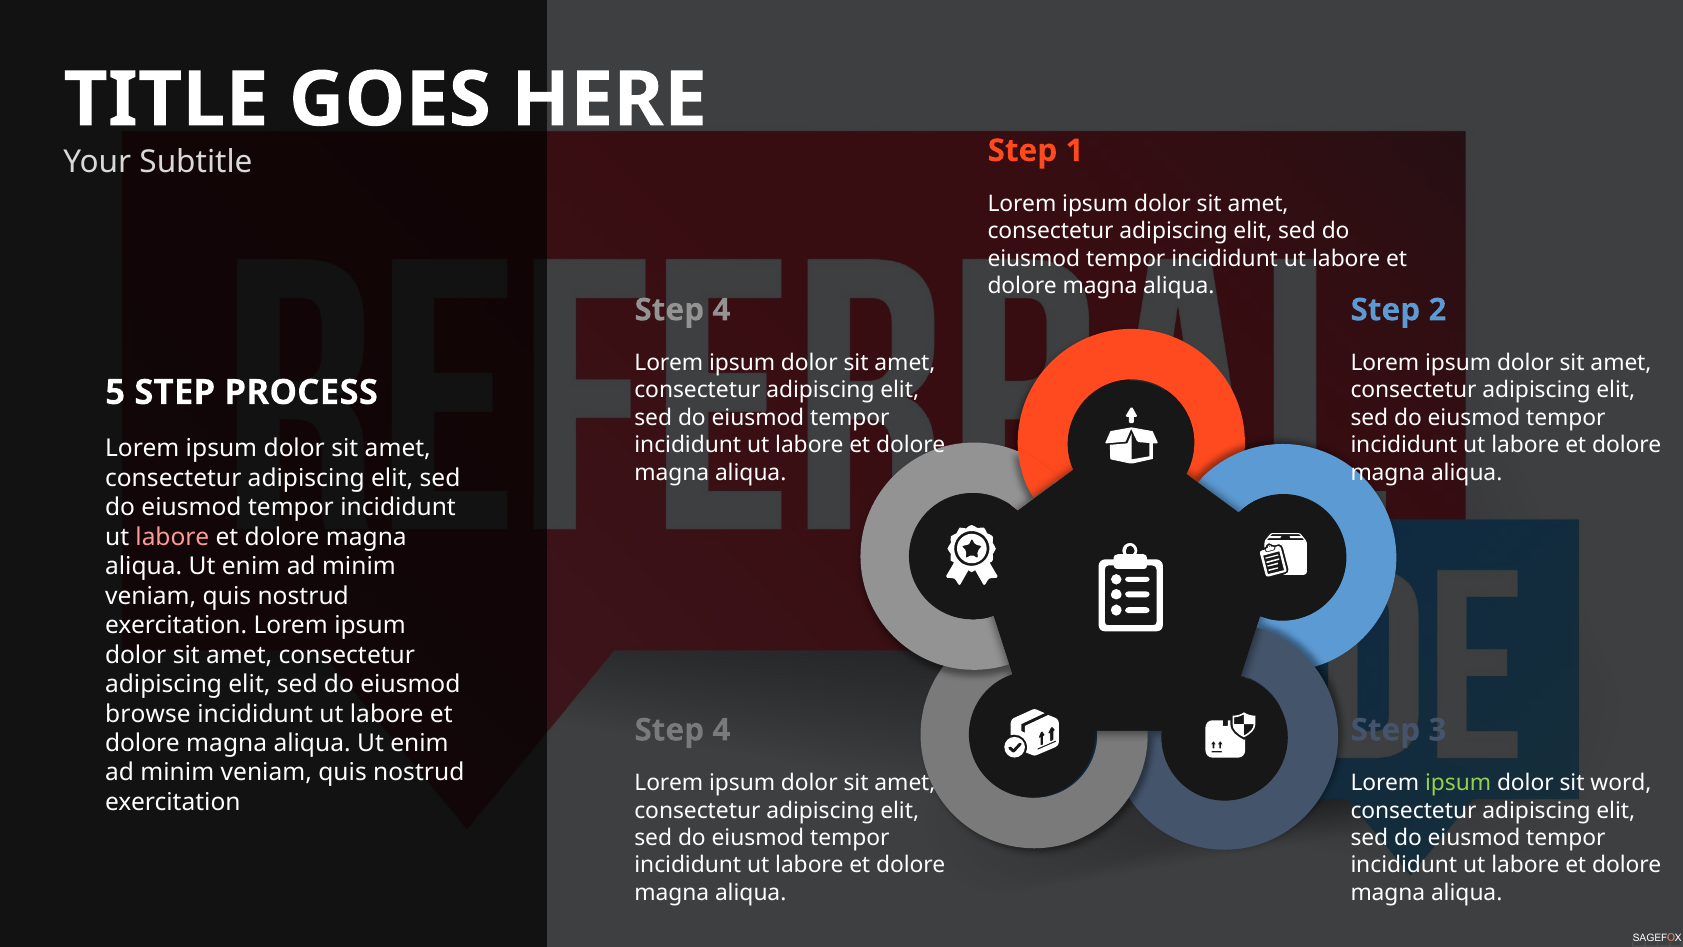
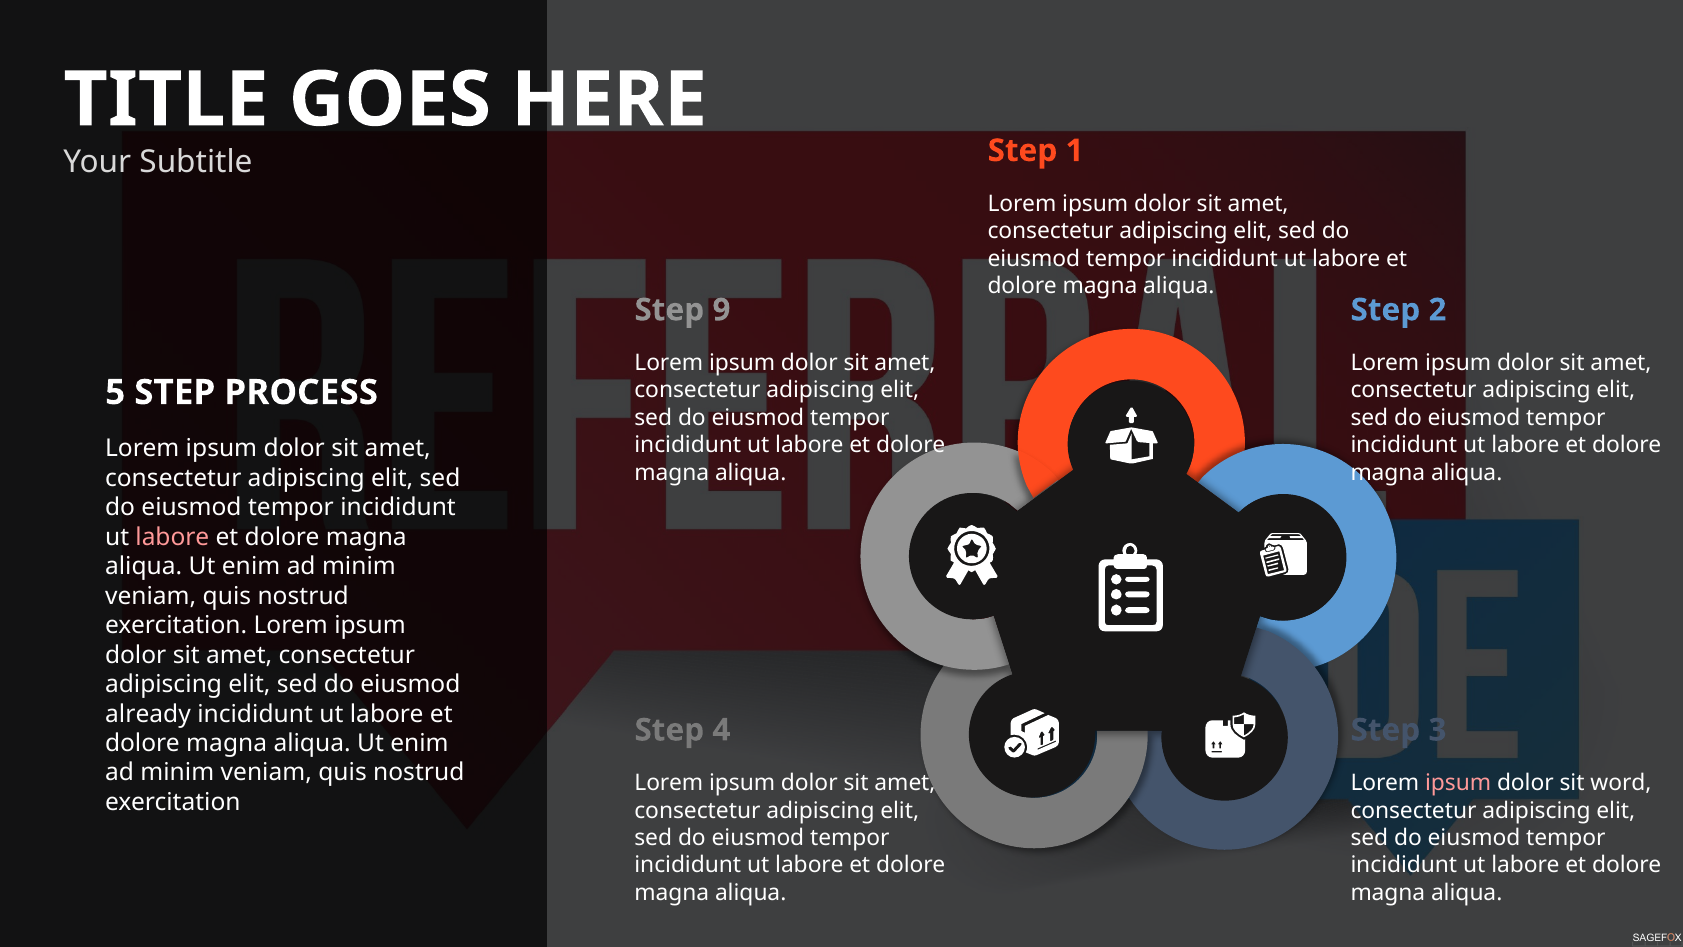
4 at (721, 310): 4 -> 9
browse: browse -> already
ipsum at (1458, 783) colour: light green -> pink
